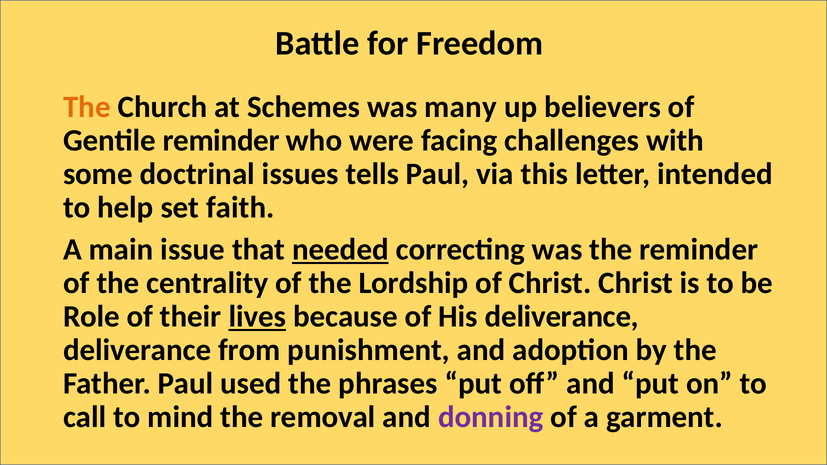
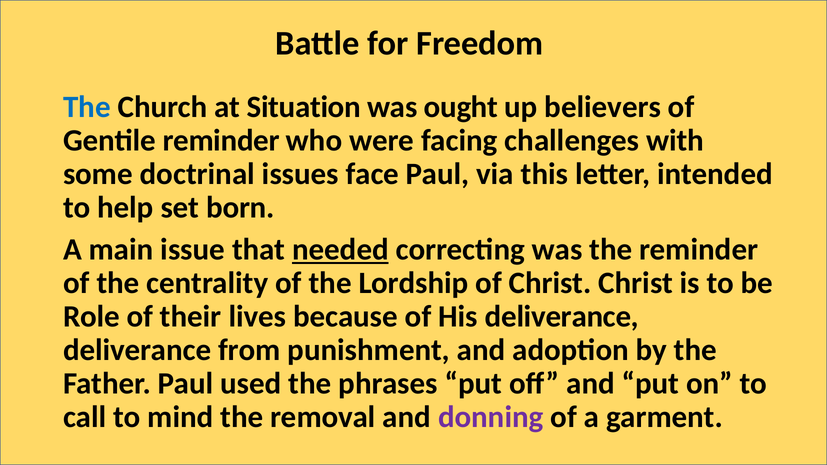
The at (87, 107) colour: orange -> blue
Schemes: Schemes -> Situation
many: many -> ought
tells: tells -> face
faith: faith -> born
lives underline: present -> none
